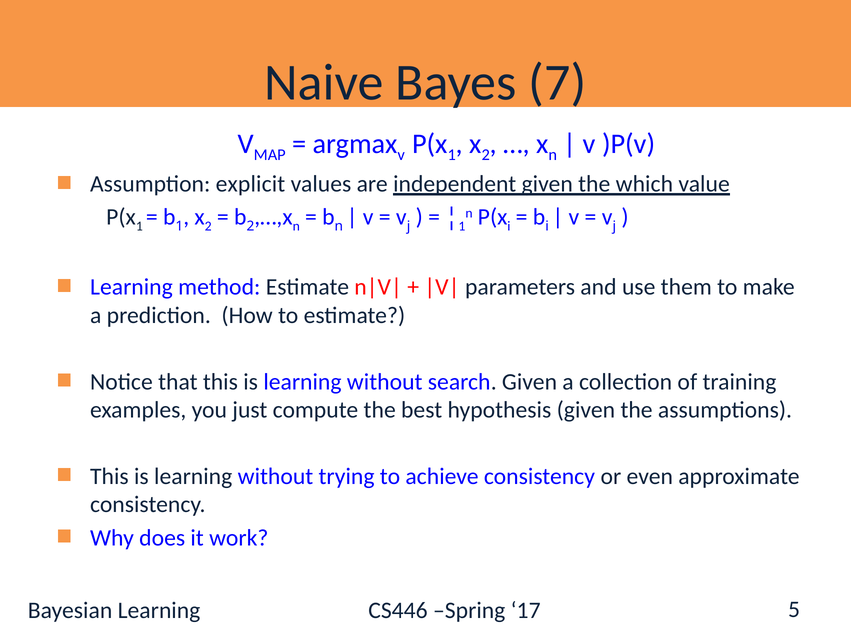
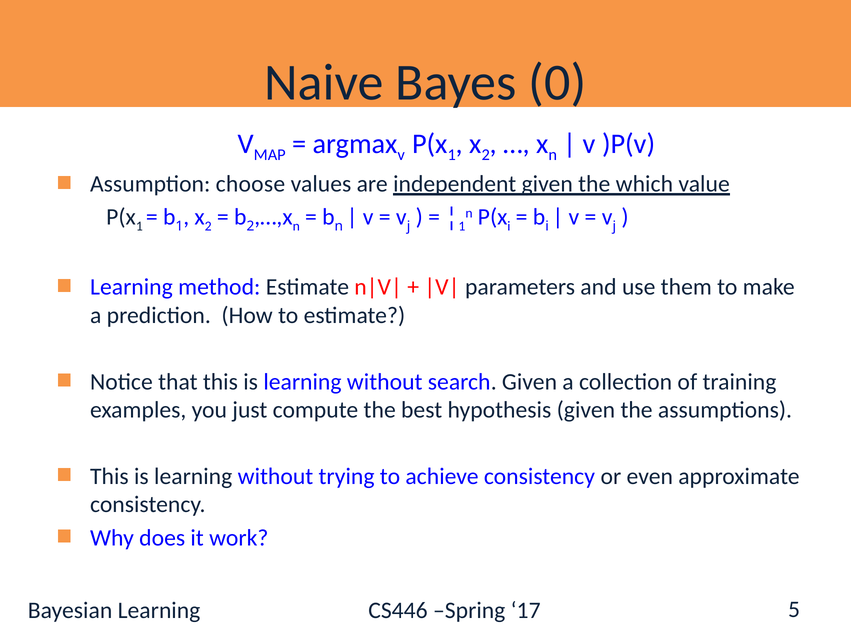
7: 7 -> 0
explicit: explicit -> choose
